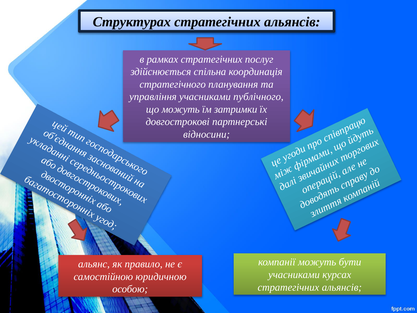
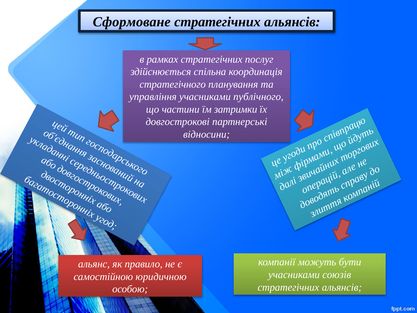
Структурах: Структурах -> Сформоване
що можуть: можуть -> частини
курсах: курсах -> союзів
